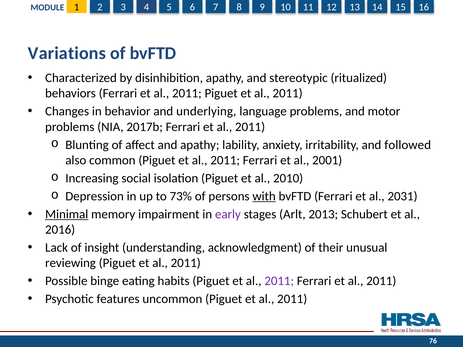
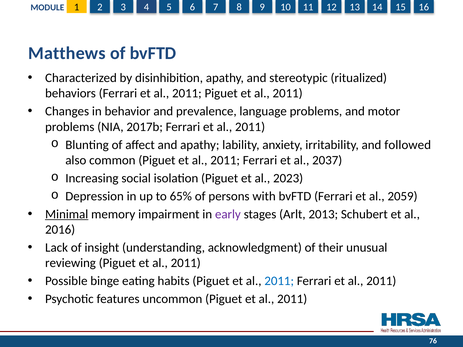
Variations: Variations -> Matthews
underlying: underlying -> prevalence
2001: 2001 -> 2037
2010: 2010 -> 2023
73%: 73% -> 65%
with underline: present -> none
2031: 2031 -> 2059
2011 at (279, 281) colour: purple -> blue
